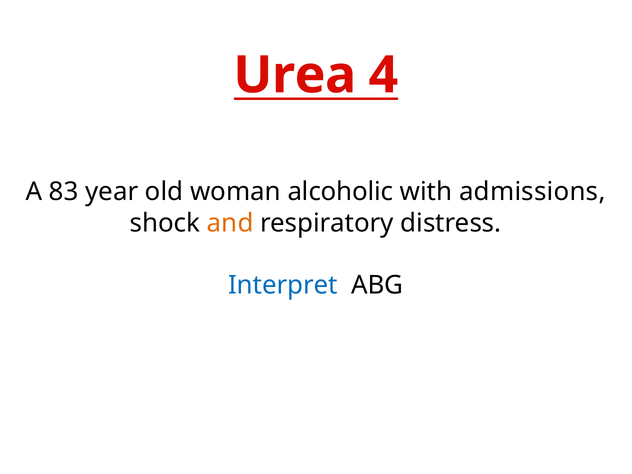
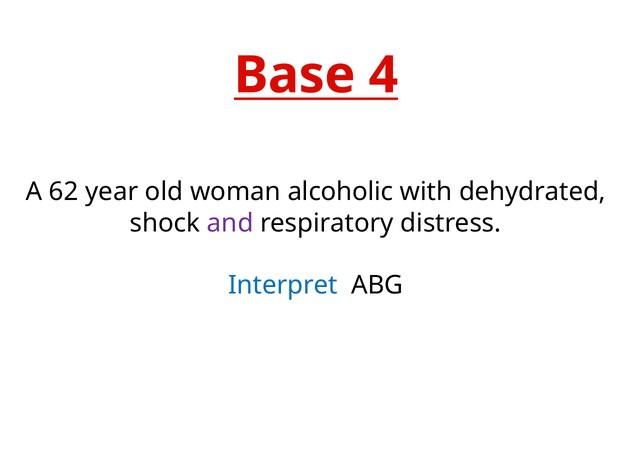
Urea: Urea -> Base
83: 83 -> 62
admissions: admissions -> dehydrated
and colour: orange -> purple
